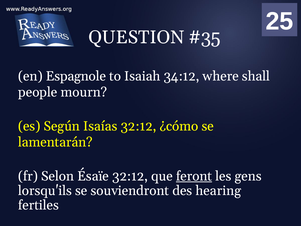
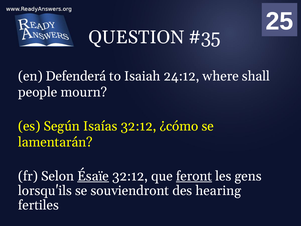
Espagnole: Espagnole -> Defenderá
34:12: 34:12 -> 24:12
Ésaïe underline: none -> present
